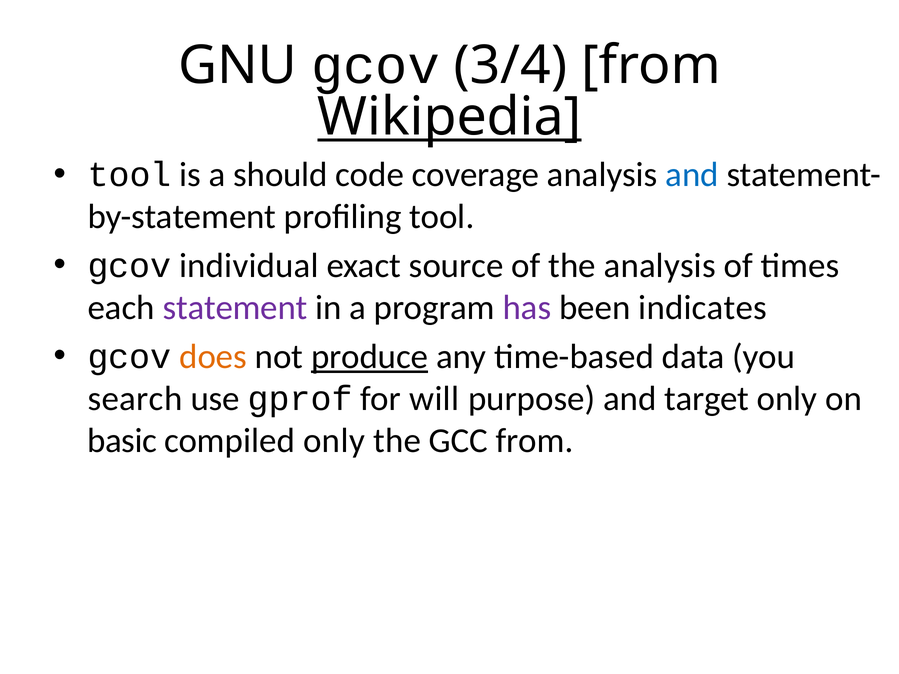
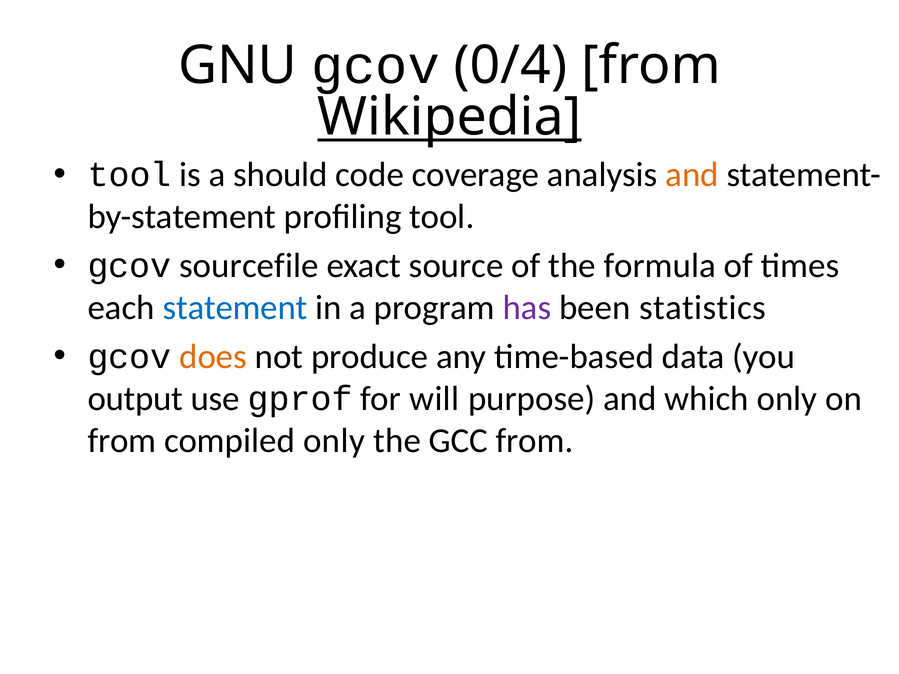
3/4: 3/4 -> 0/4
and at (692, 175) colour: blue -> orange
individual: individual -> sourcefile
the analysis: analysis -> formula
statement colour: purple -> blue
indicates: indicates -> statistics
produce underline: present -> none
search: search -> output
target: target -> which
basic at (122, 441): basic -> from
